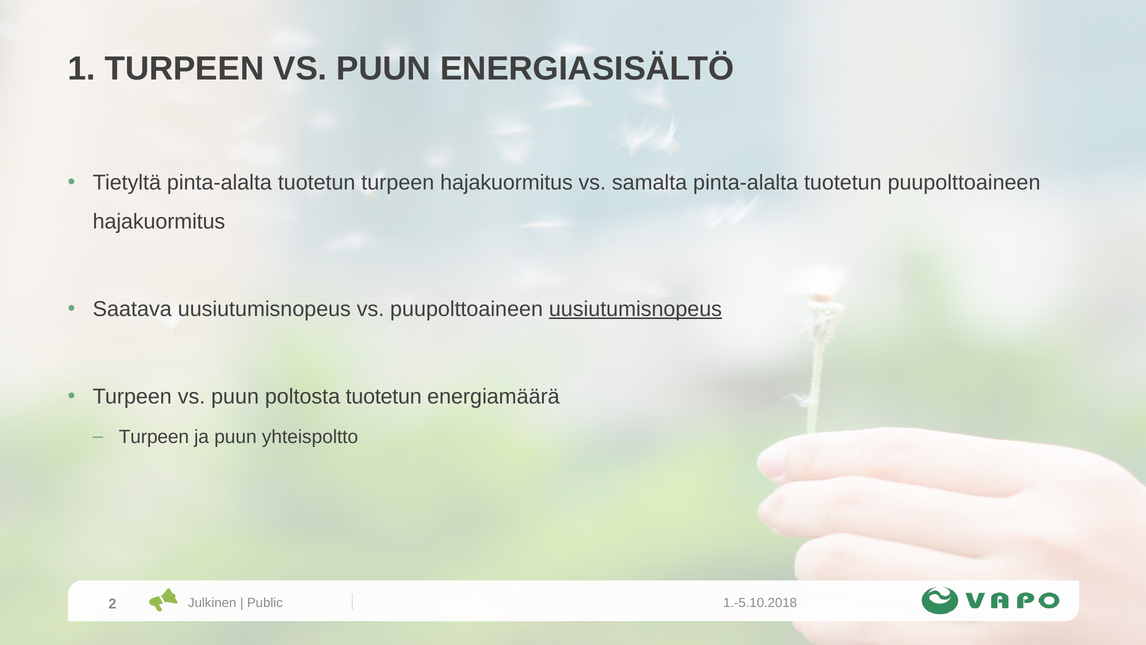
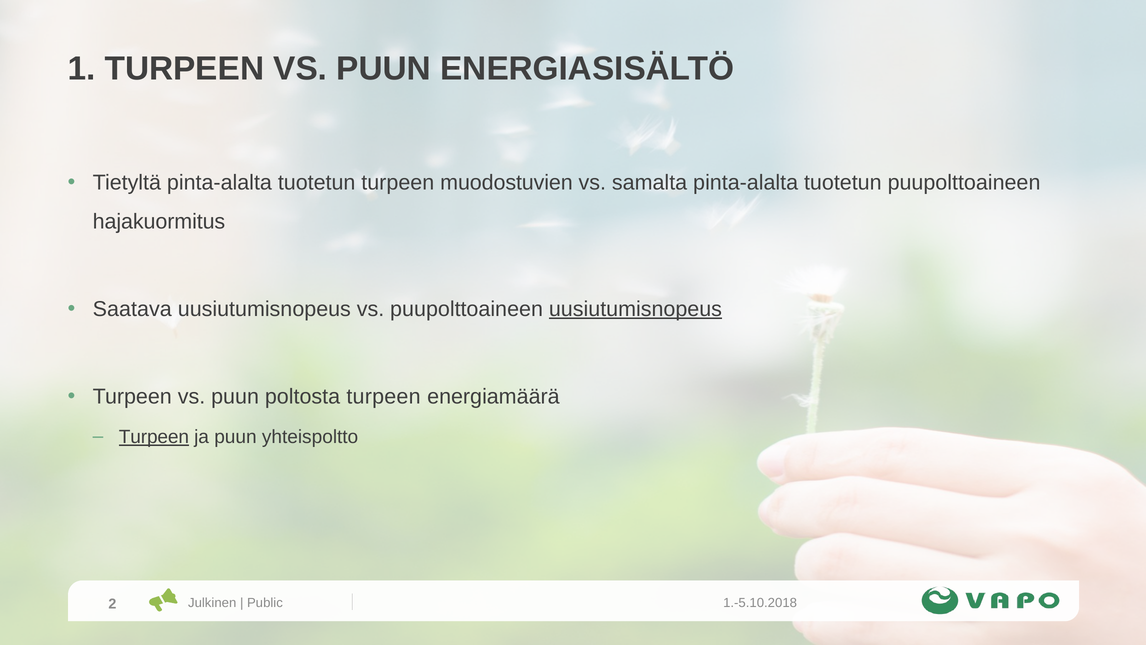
turpeen hajakuormitus: hajakuormitus -> muodostuvien
poltosta tuotetun: tuotetun -> turpeen
Turpeen at (154, 437) underline: none -> present
